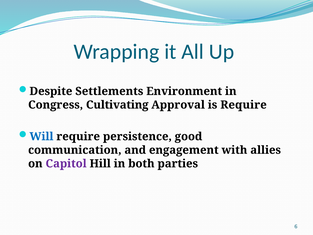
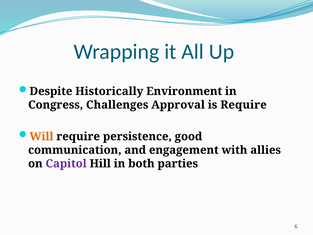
Settlements: Settlements -> Historically
Cultivating: Cultivating -> Challenges
Will colour: blue -> orange
